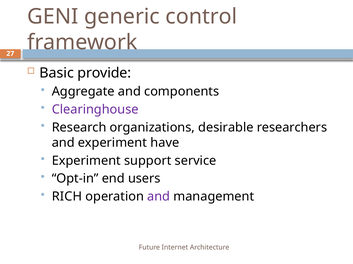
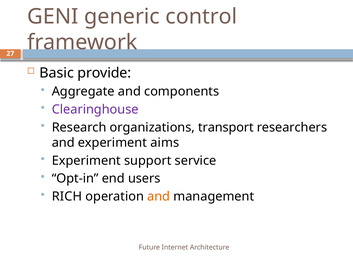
desirable: desirable -> transport
have: have -> aims
and at (159, 197) colour: purple -> orange
